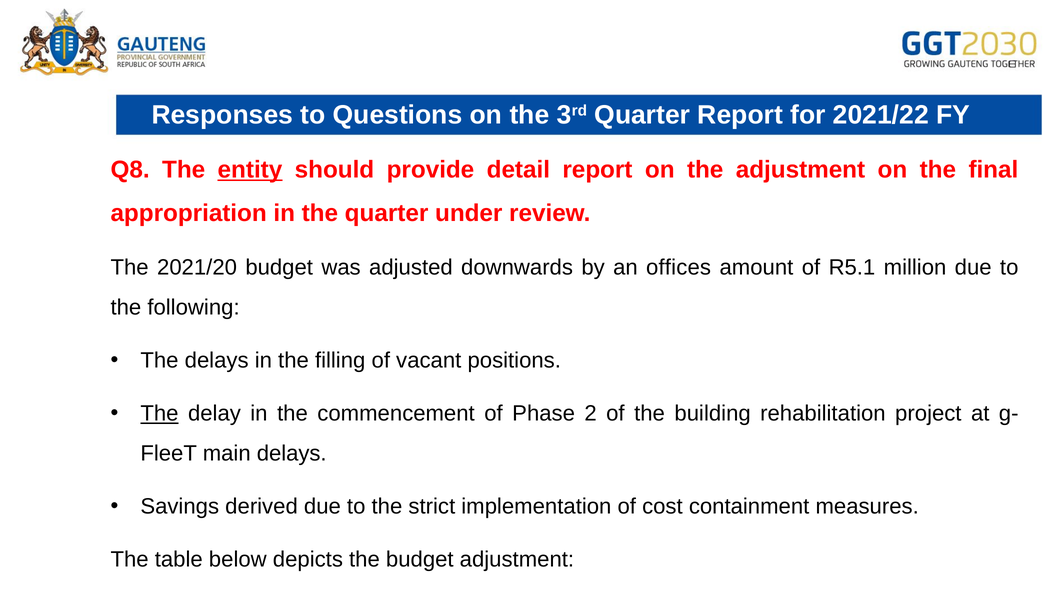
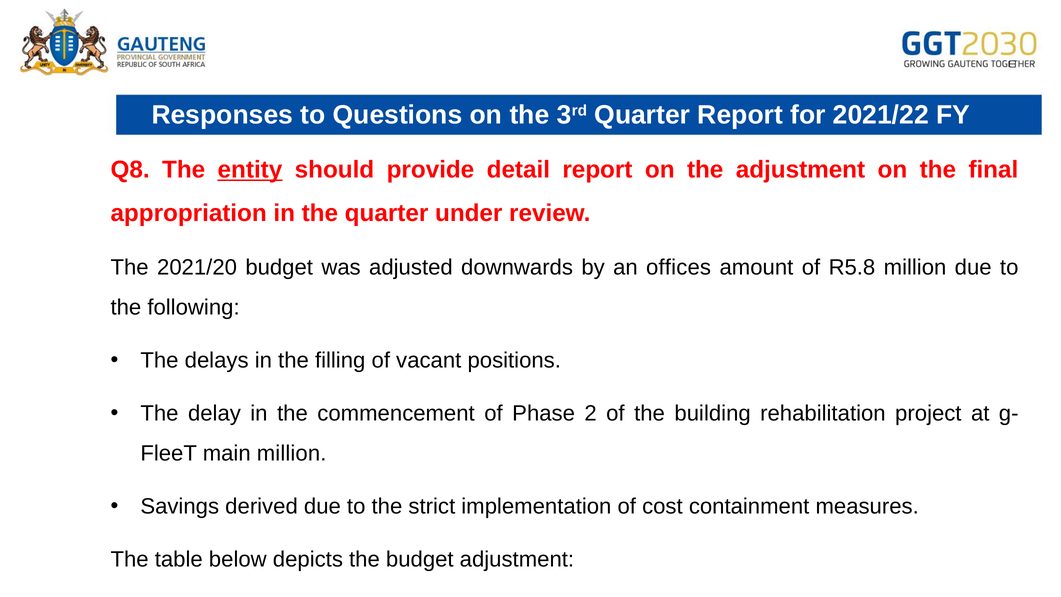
R5.1: R5.1 -> R5.8
The at (159, 414) underline: present -> none
main delays: delays -> million
